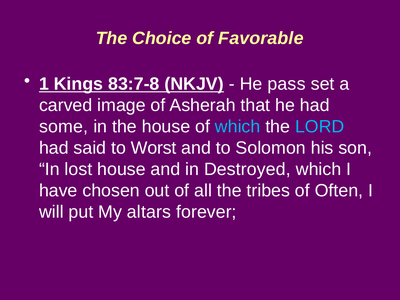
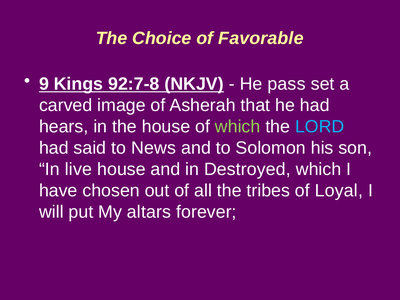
1: 1 -> 9
83:7-8: 83:7-8 -> 92:7-8
some: some -> hears
which at (238, 127) colour: light blue -> light green
Worst: Worst -> News
lost: lost -> live
Often: Often -> Loyal
